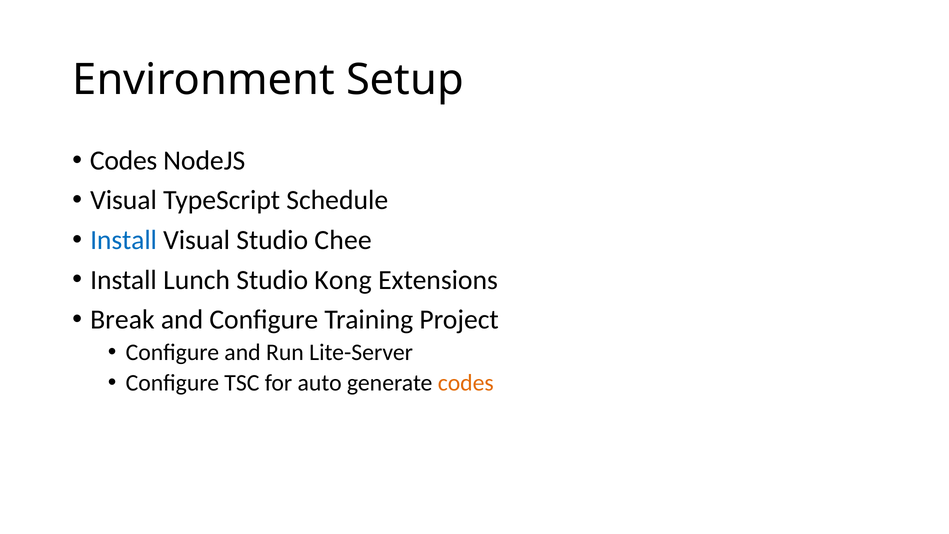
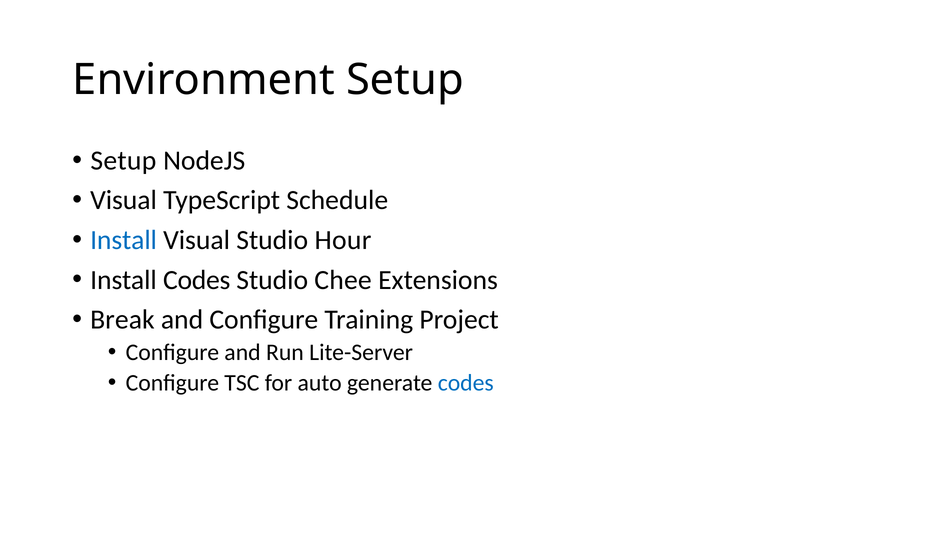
Codes at (124, 160): Codes -> Setup
Chee: Chee -> Hour
Install Lunch: Lunch -> Codes
Kong: Kong -> Chee
codes at (466, 383) colour: orange -> blue
